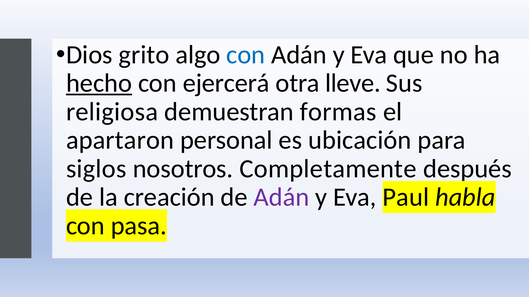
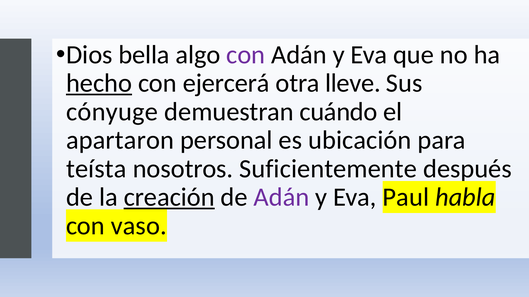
grito: grito -> bella
con at (246, 55) colour: blue -> purple
religiosa: religiosa -> cónyuge
formas: formas -> cuándo
siglos: siglos -> teísta
Completamente: Completamente -> Suficientemente
creación underline: none -> present
pasa: pasa -> vaso
